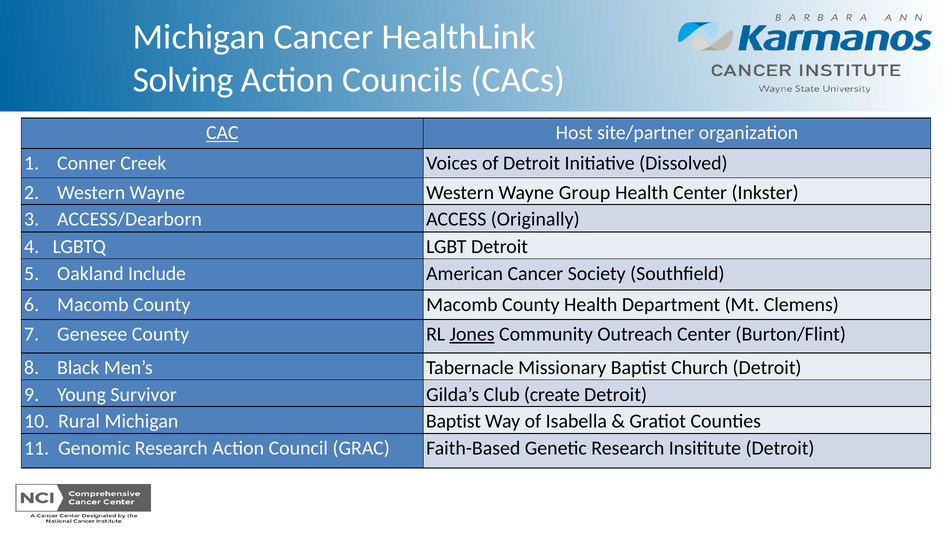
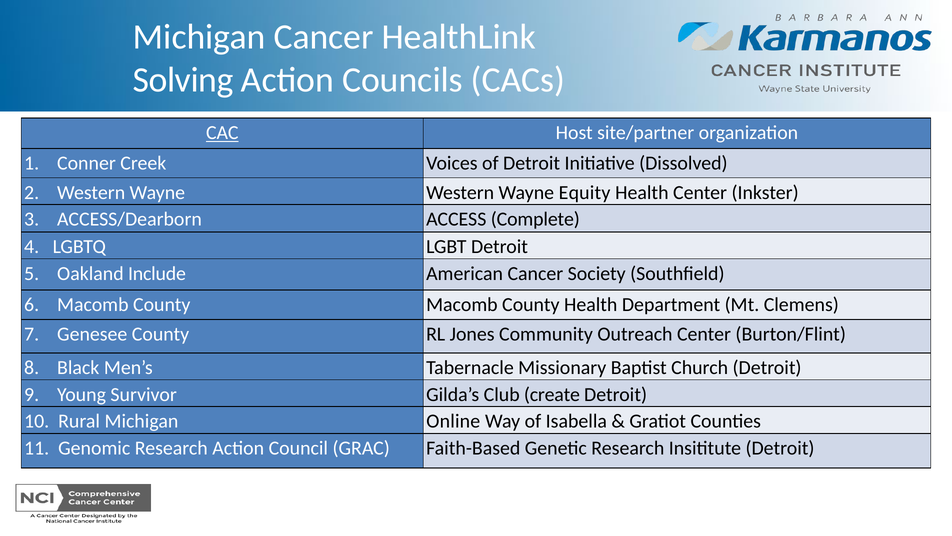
Group: Group -> Equity
Originally: Originally -> Complete
Jones underline: present -> none
Michigan Baptist: Baptist -> Online
